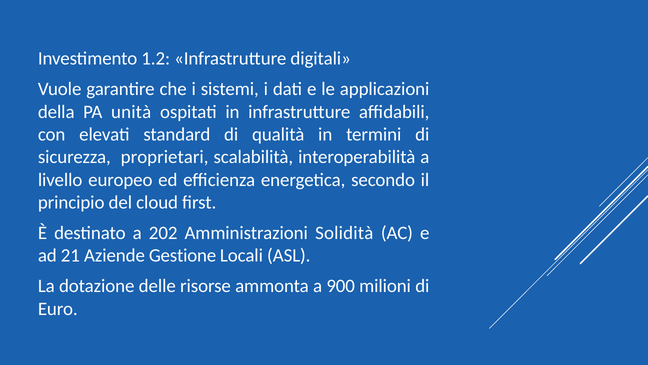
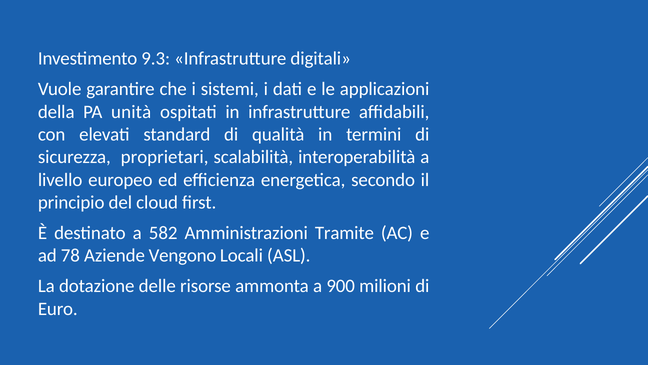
1.2: 1.2 -> 9.3
202: 202 -> 582
Solidità: Solidità -> Tramite
21: 21 -> 78
Gestione: Gestione -> Vengono
